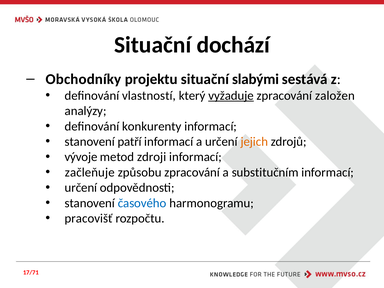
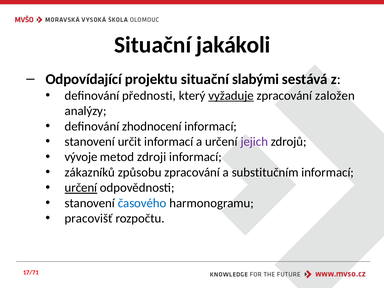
dochází: dochází -> jakákoli
Obchodníky: Obchodníky -> Odpovídající
vlastností: vlastností -> přednosti
konkurenty: konkurenty -> zhodnocení
patří: patří -> určit
jejich colour: orange -> purple
začleňuje: začleňuje -> zákazníků
určení at (81, 188) underline: none -> present
